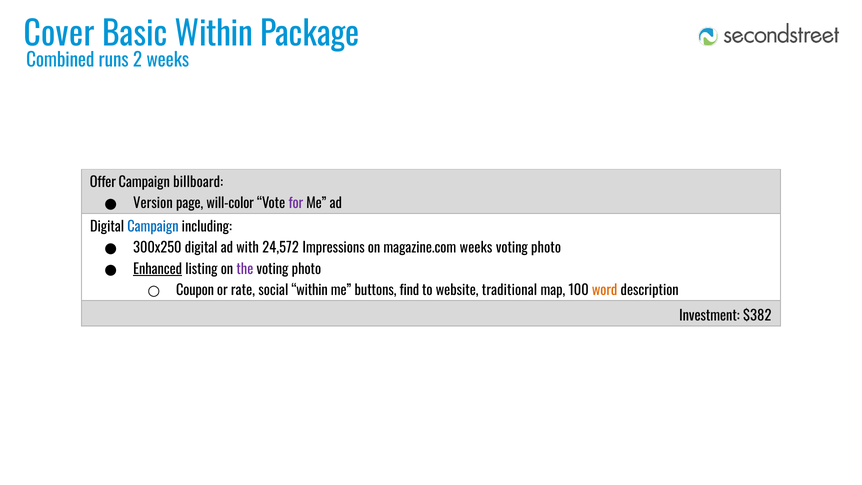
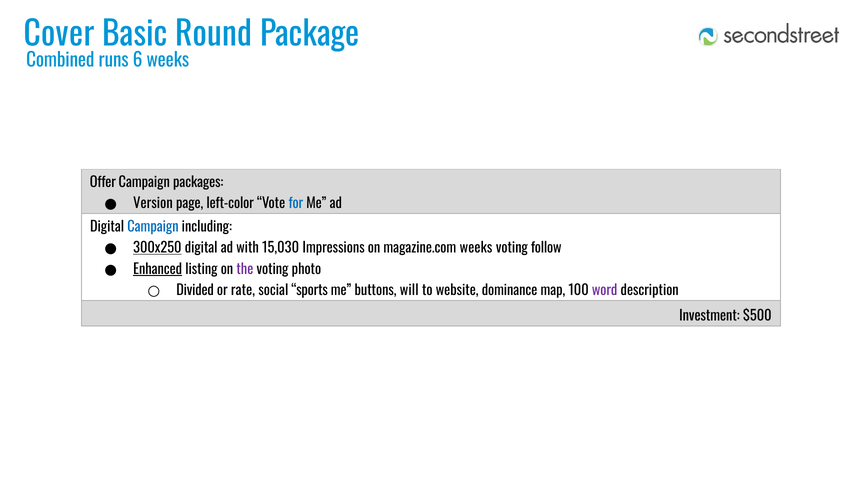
Basic Within: Within -> Round
2: 2 -> 6
billboard: billboard -> packages
will-color: will-color -> left-color
for colour: purple -> blue
300x250 underline: none -> present
24,572: 24,572 -> 15,030
photo at (546, 248): photo -> follow
Coupon: Coupon -> Divided
social within: within -> sports
find: find -> will
traditional: traditional -> dominance
word colour: orange -> purple
$382: $382 -> $500
